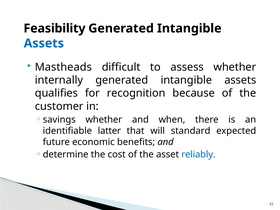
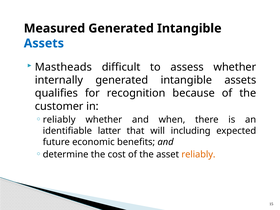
Feasibility: Feasibility -> Measured
savings at (59, 120): savings -> reliably
standard: standard -> including
reliably at (198, 154) colour: blue -> orange
